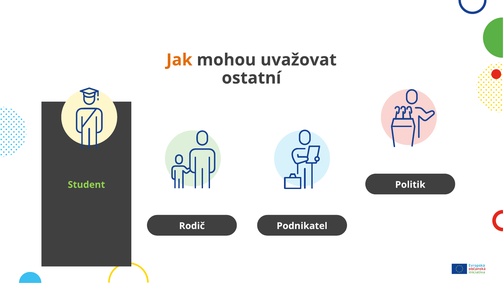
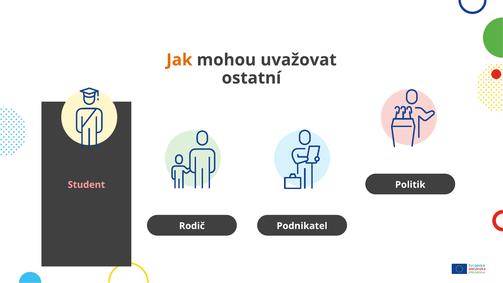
Student colour: light green -> pink
